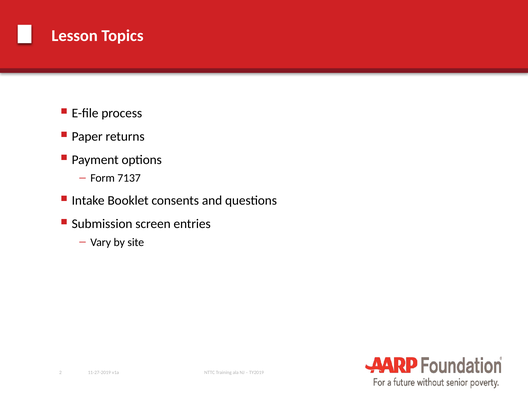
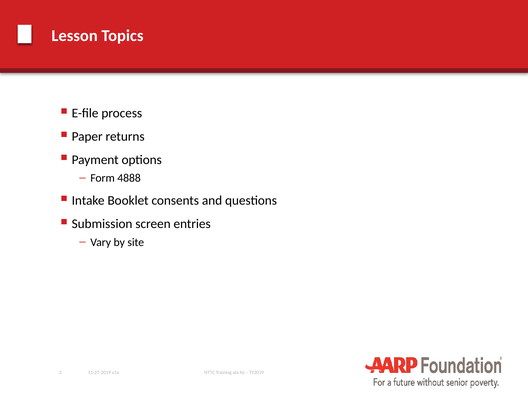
7137: 7137 -> 4888
